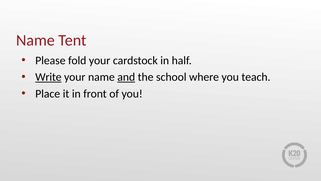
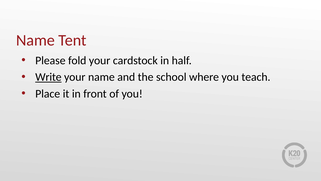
and underline: present -> none
